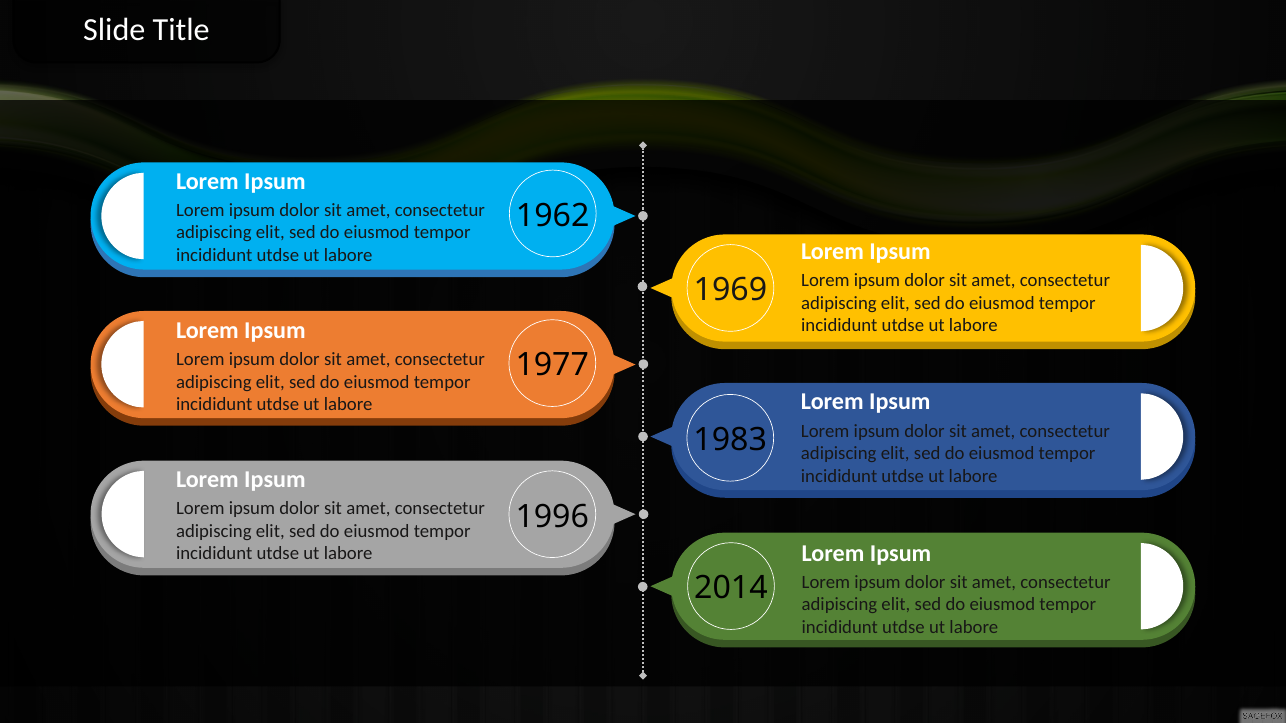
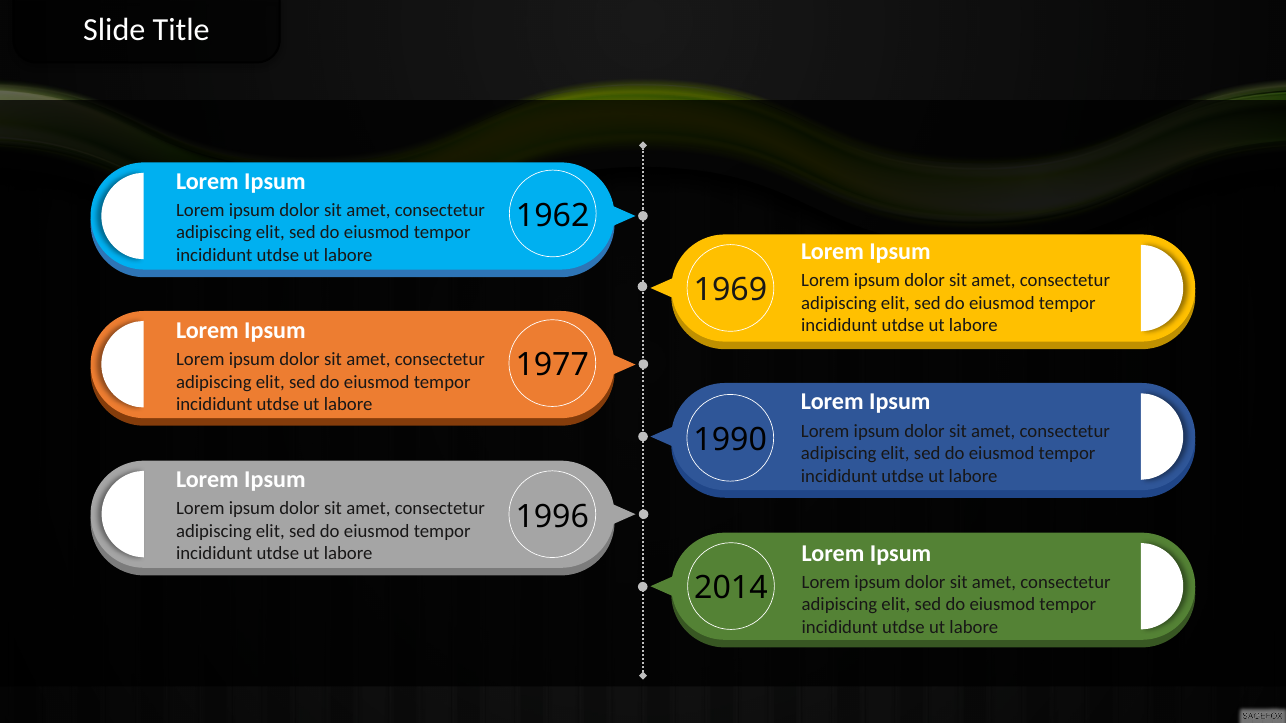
1983: 1983 -> 1990
